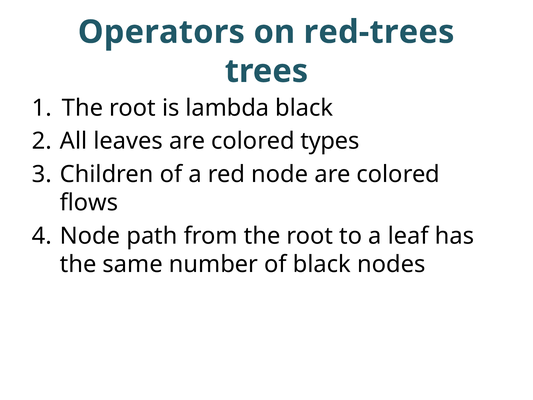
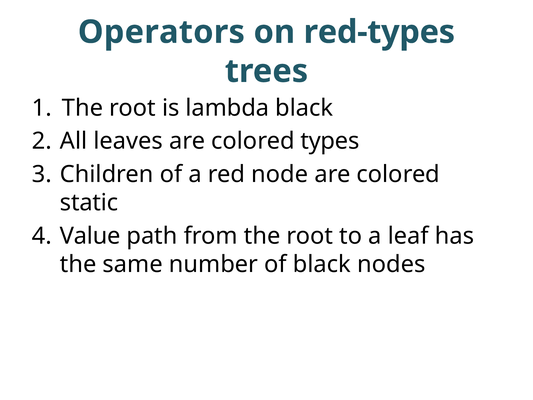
red-trees: red-trees -> red-types
flows: flows -> static
Node at (90, 236): Node -> Value
